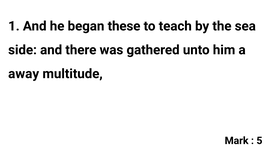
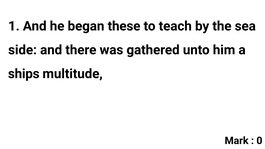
away: away -> ships
5: 5 -> 0
